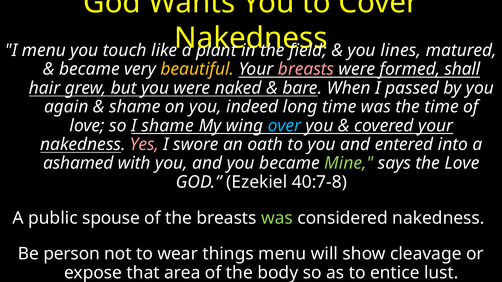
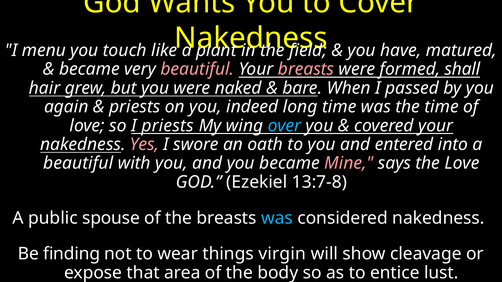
lines: lines -> have
beautiful at (197, 69) colour: yellow -> pink
shame at (135, 107): shame -> priests
I shame: shame -> priests
ashamed at (78, 163): ashamed -> beautiful
Mine colour: light green -> pink
40:7-8: 40:7-8 -> 13:7-8
was at (277, 218) colour: light green -> light blue
person: person -> finding
things menu: menu -> virgin
